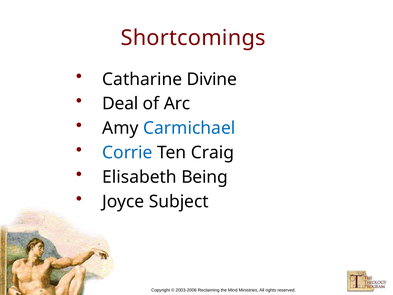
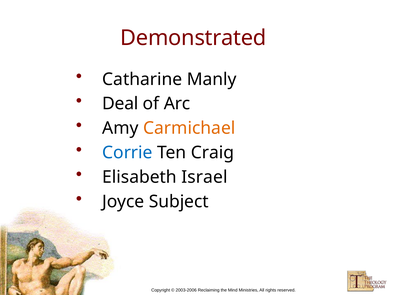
Shortcomings: Shortcomings -> Demonstrated
Divine: Divine -> Manly
Carmichael colour: blue -> orange
Being: Being -> Israel
